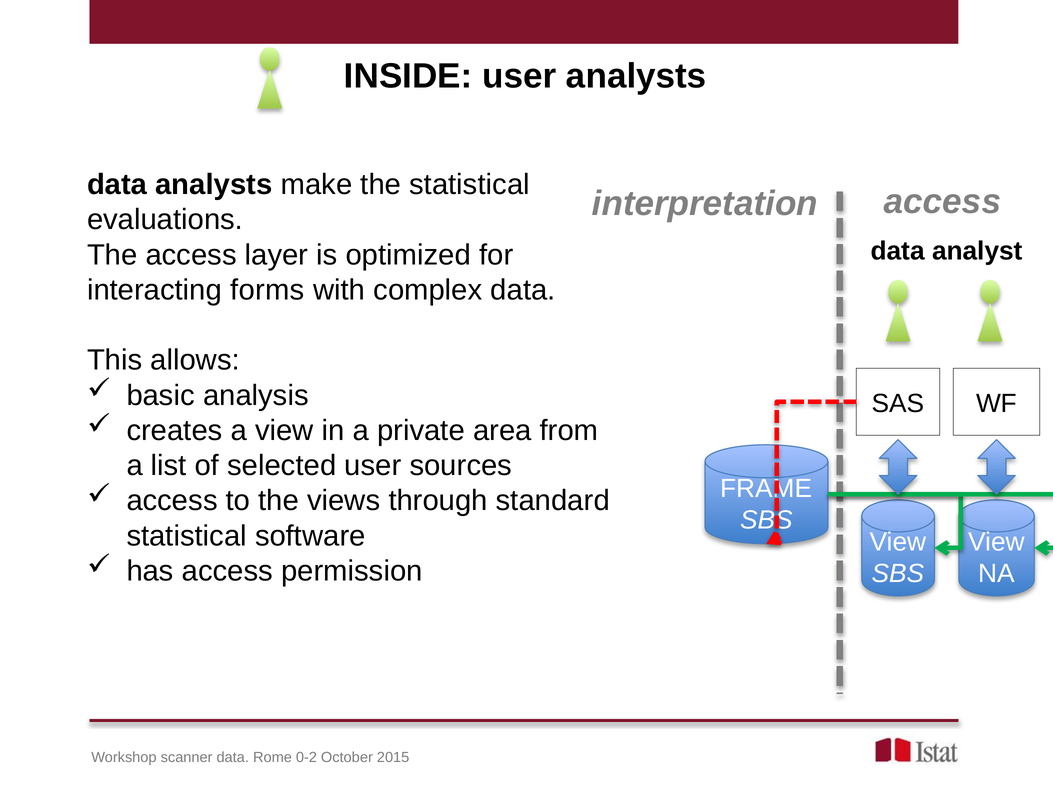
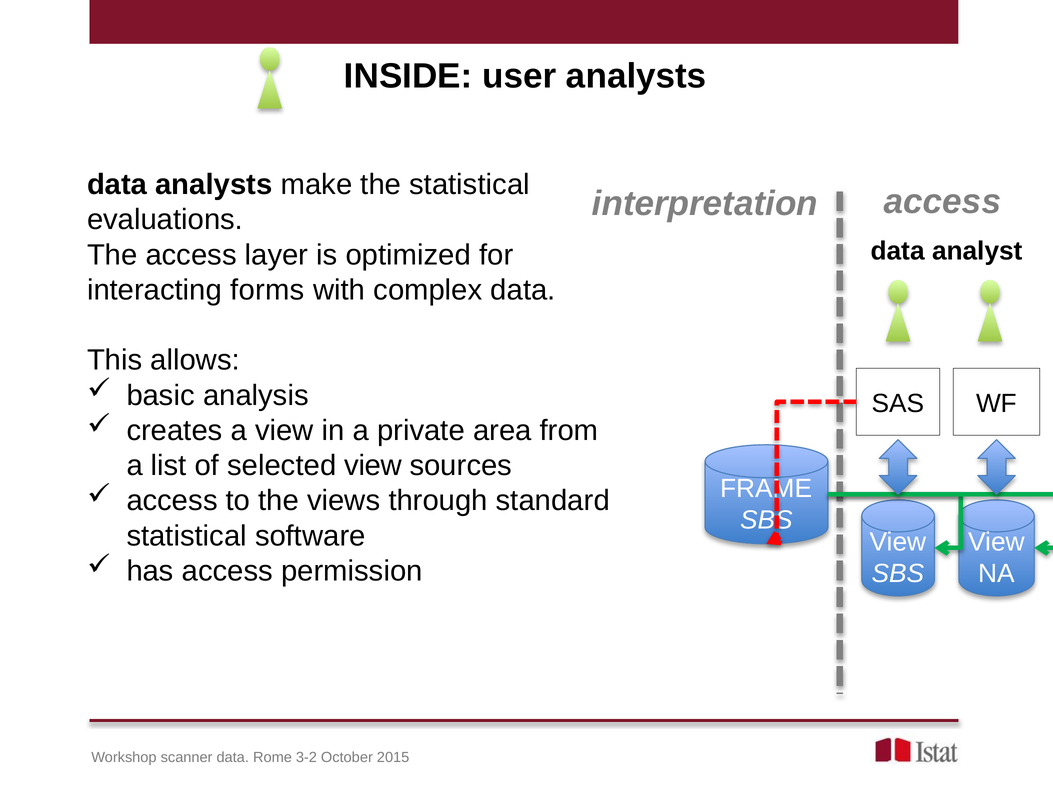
selected user: user -> view
0-2: 0-2 -> 3-2
